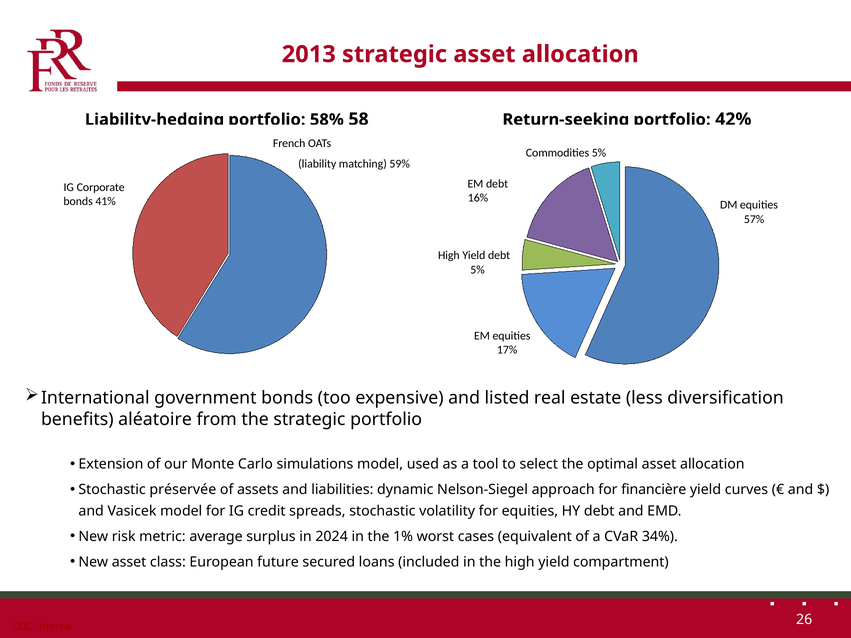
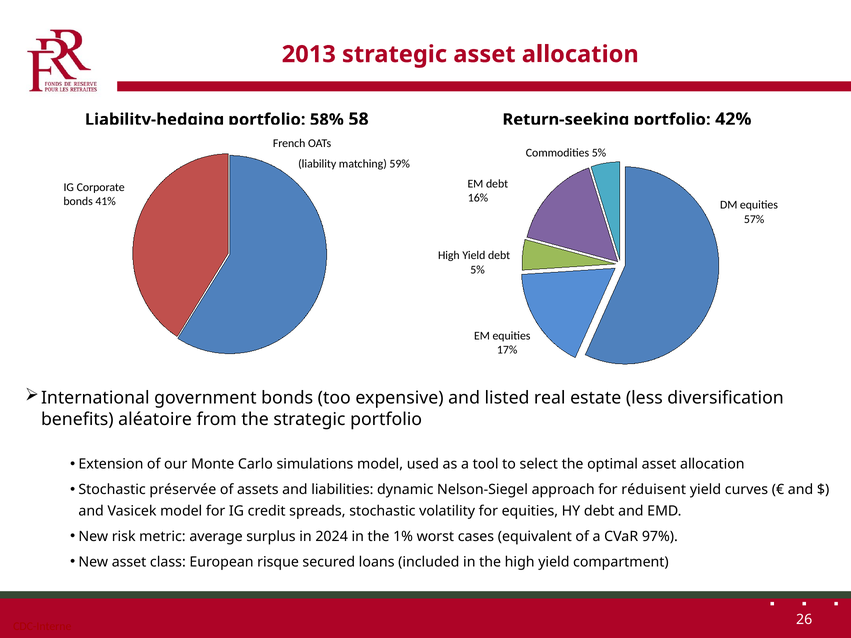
financière: financière -> réduisent
34%: 34% -> 97%
future: future -> risque
